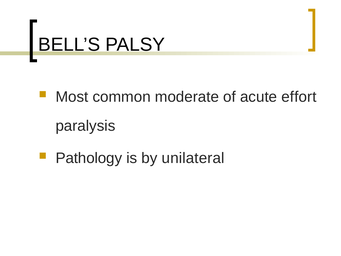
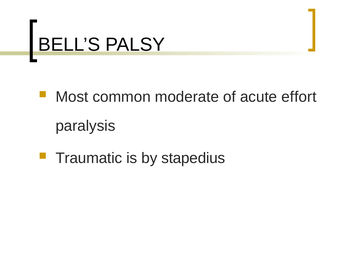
Pathology: Pathology -> Traumatic
unilateral: unilateral -> stapedius
